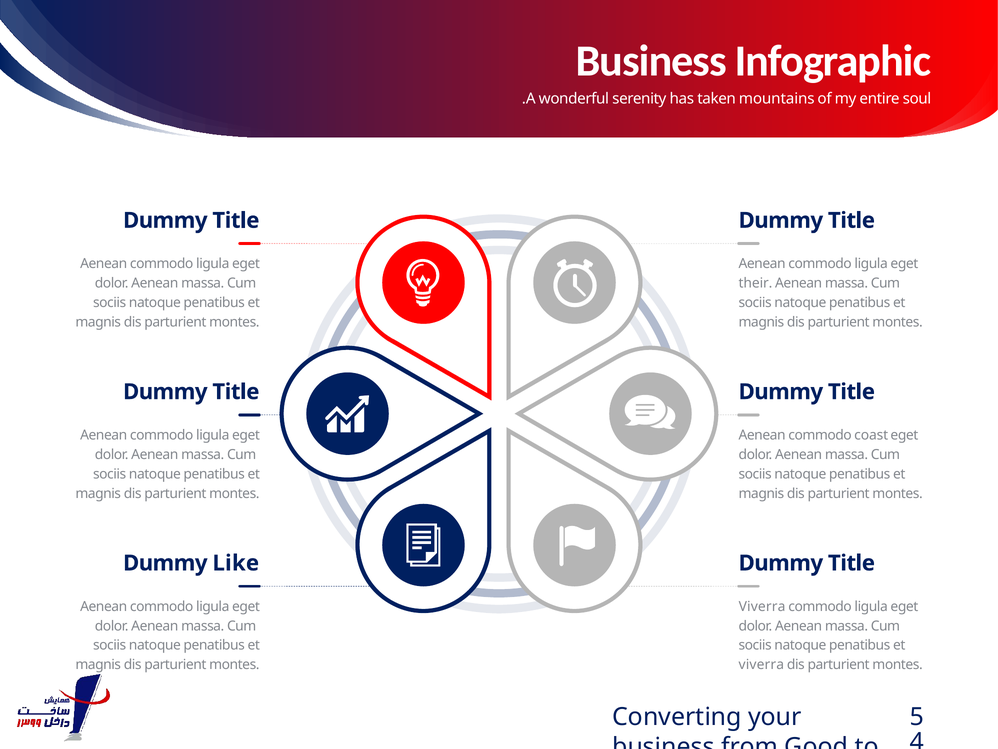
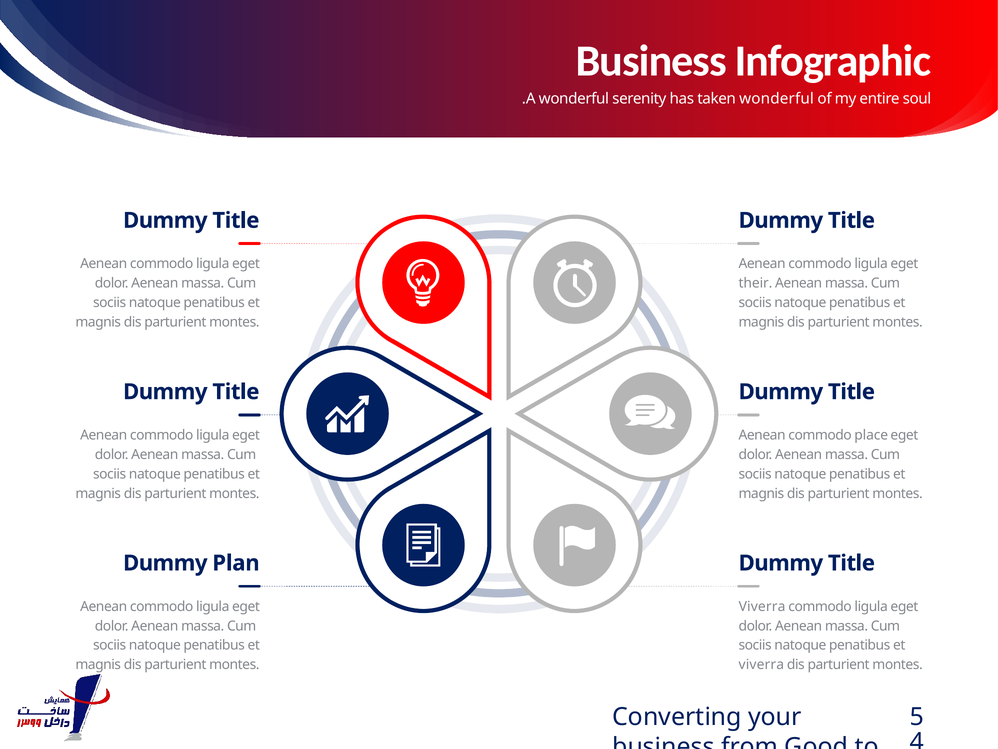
taken mountains: mountains -> wonderful
coast: coast -> place
Like: Like -> Plan
